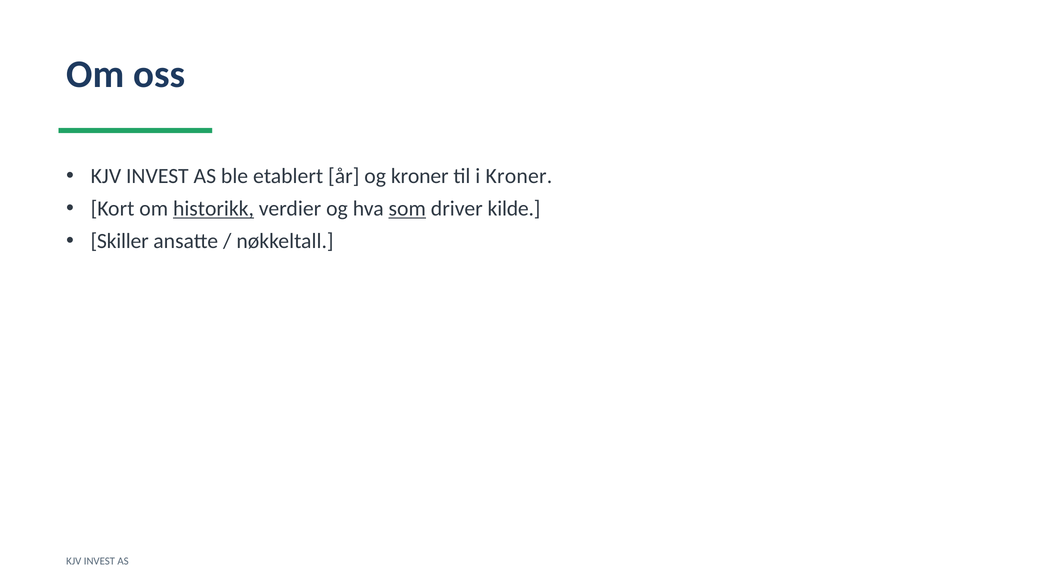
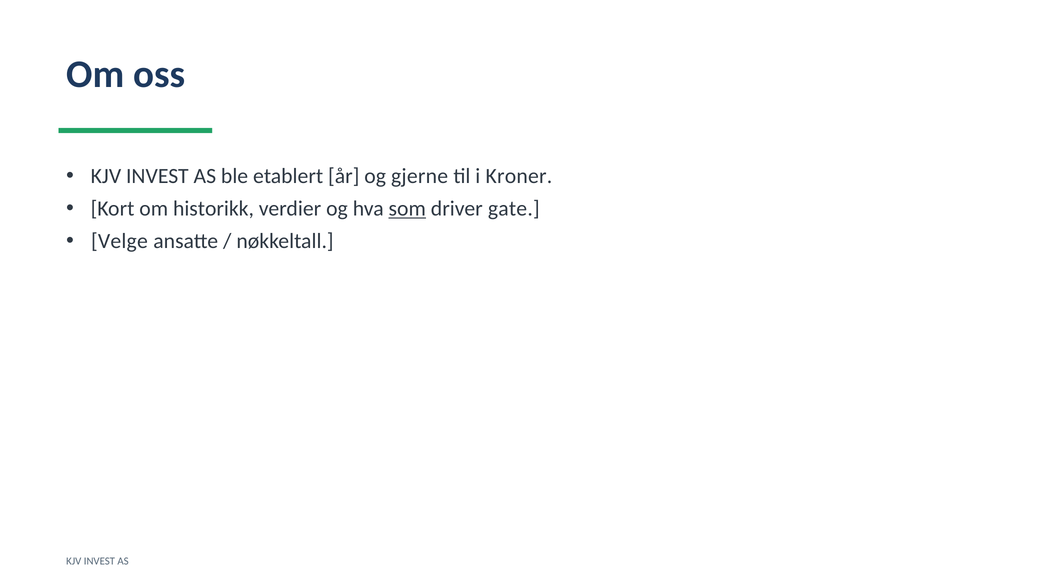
og kroner: kroner -> gjerne
historikk underline: present -> none
kilde: kilde -> gate
Skiller: Skiller -> Velge
